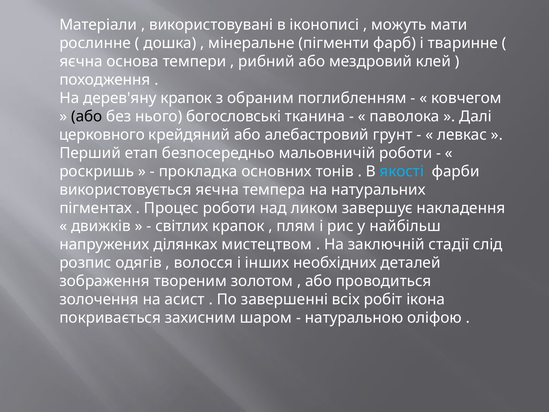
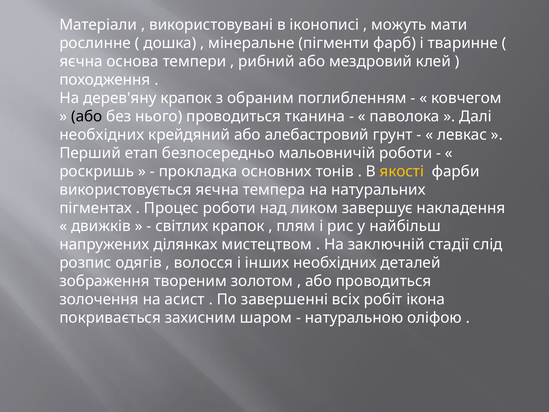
нього богословські: богословські -> проводиться
церковного at (102, 135): церковного -> необхідних
якості colour: light blue -> yellow
